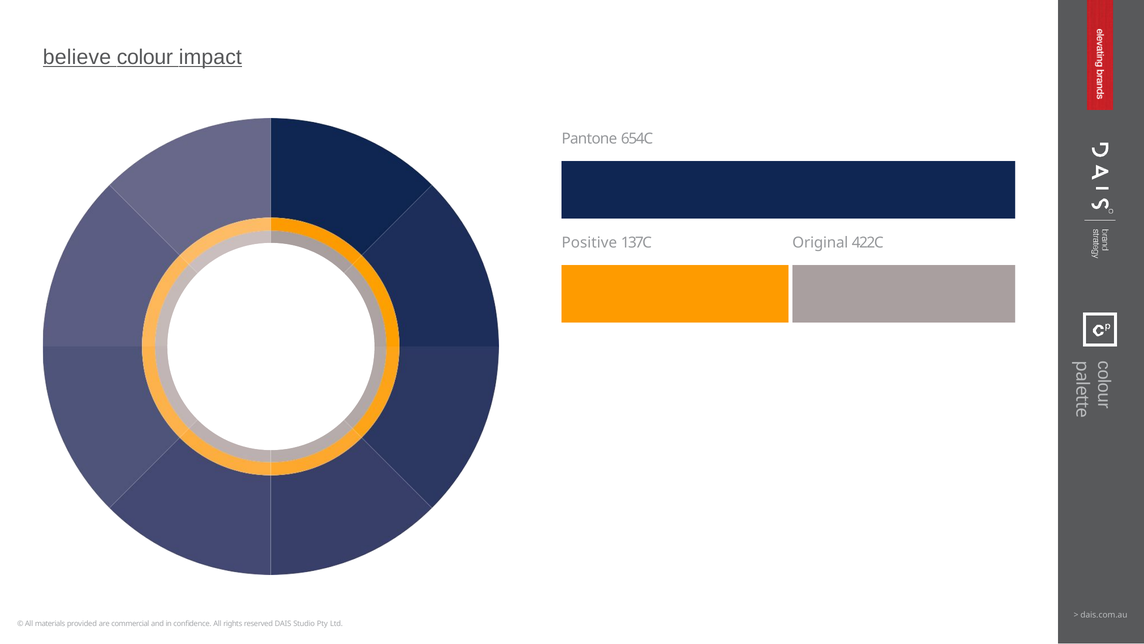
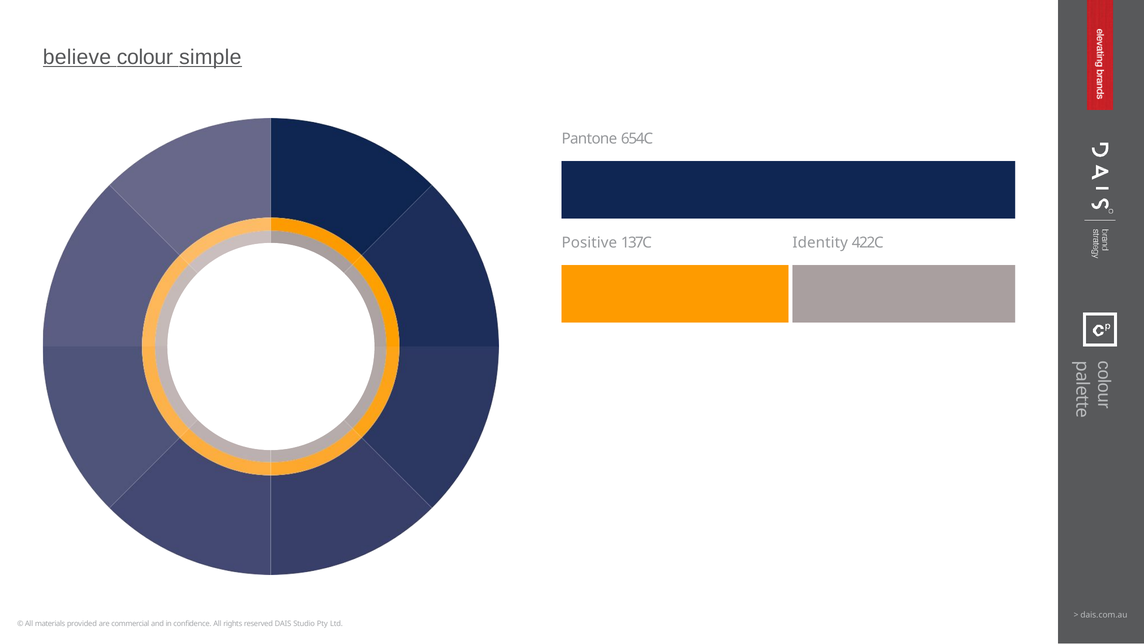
impact: impact -> simple
Original: Original -> Identity
